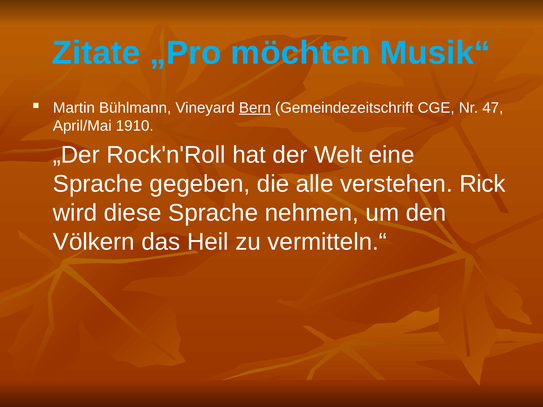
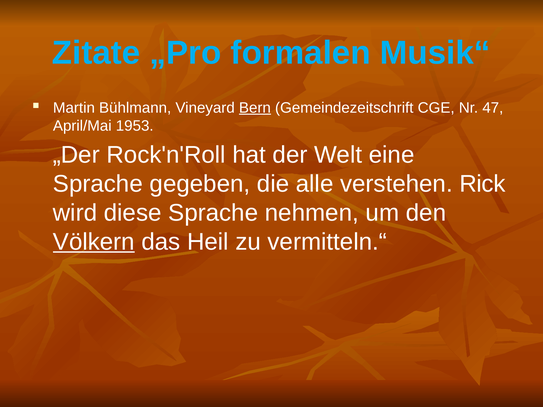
möchten: möchten -> formalen
1910: 1910 -> 1953
Völkern underline: none -> present
